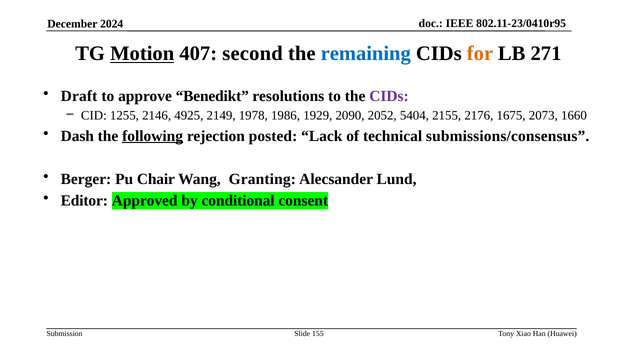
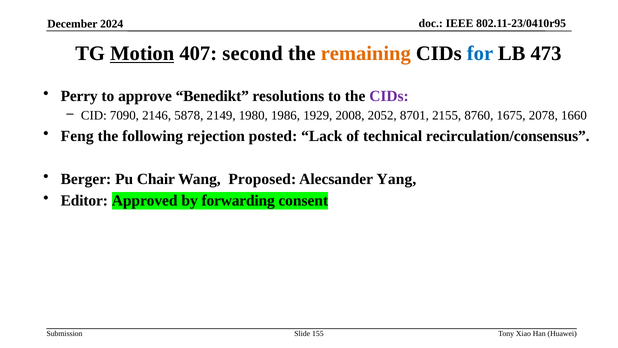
remaining colour: blue -> orange
for colour: orange -> blue
271: 271 -> 473
Draft: Draft -> Perry
1255: 1255 -> 7090
4925: 4925 -> 5878
1978: 1978 -> 1980
2090: 2090 -> 2008
5404: 5404 -> 8701
2176: 2176 -> 8760
2073: 2073 -> 2078
Dash: Dash -> Feng
following underline: present -> none
submissions/consensus: submissions/consensus -> recirculation/consensus
Granting: Granting -> Proposed
Lund: Lund -> Yang
conditional: conditional -> forwarding
